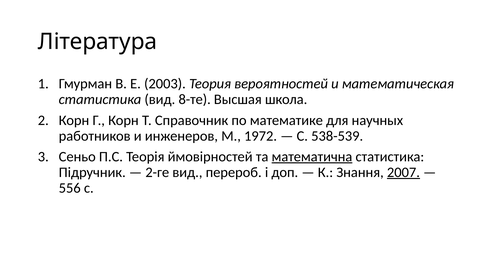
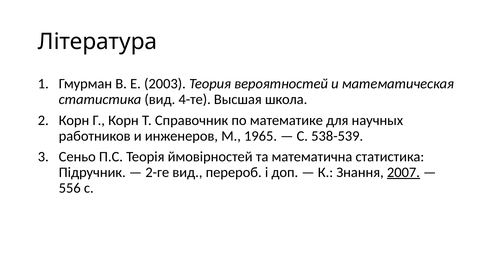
8-те: 8-те -> 4-те
1972: 1972 -> 1965
математична underline: present -> none
